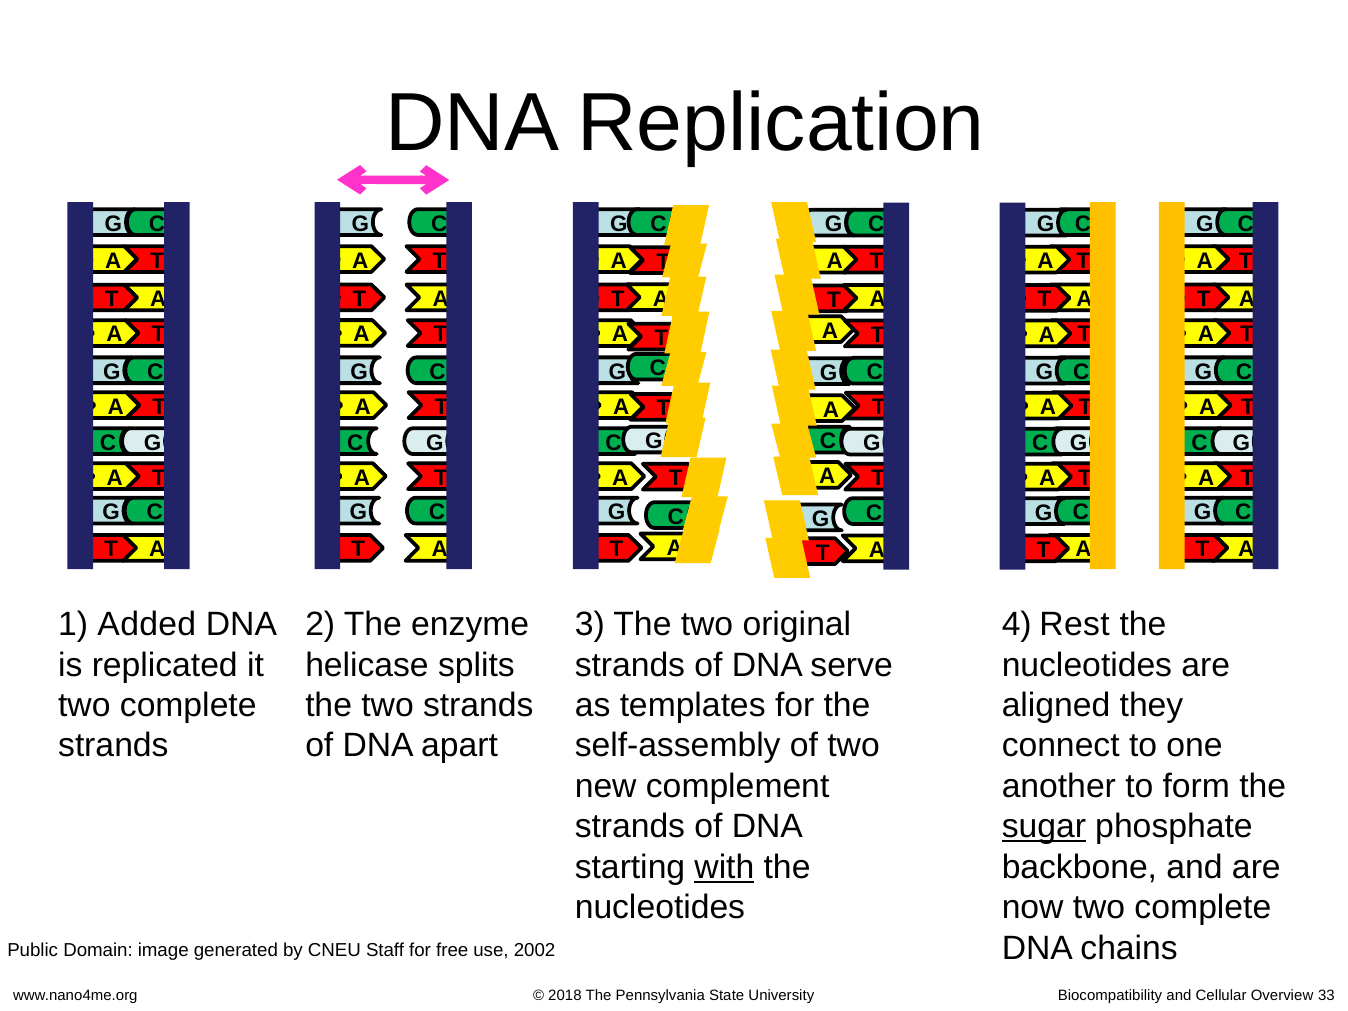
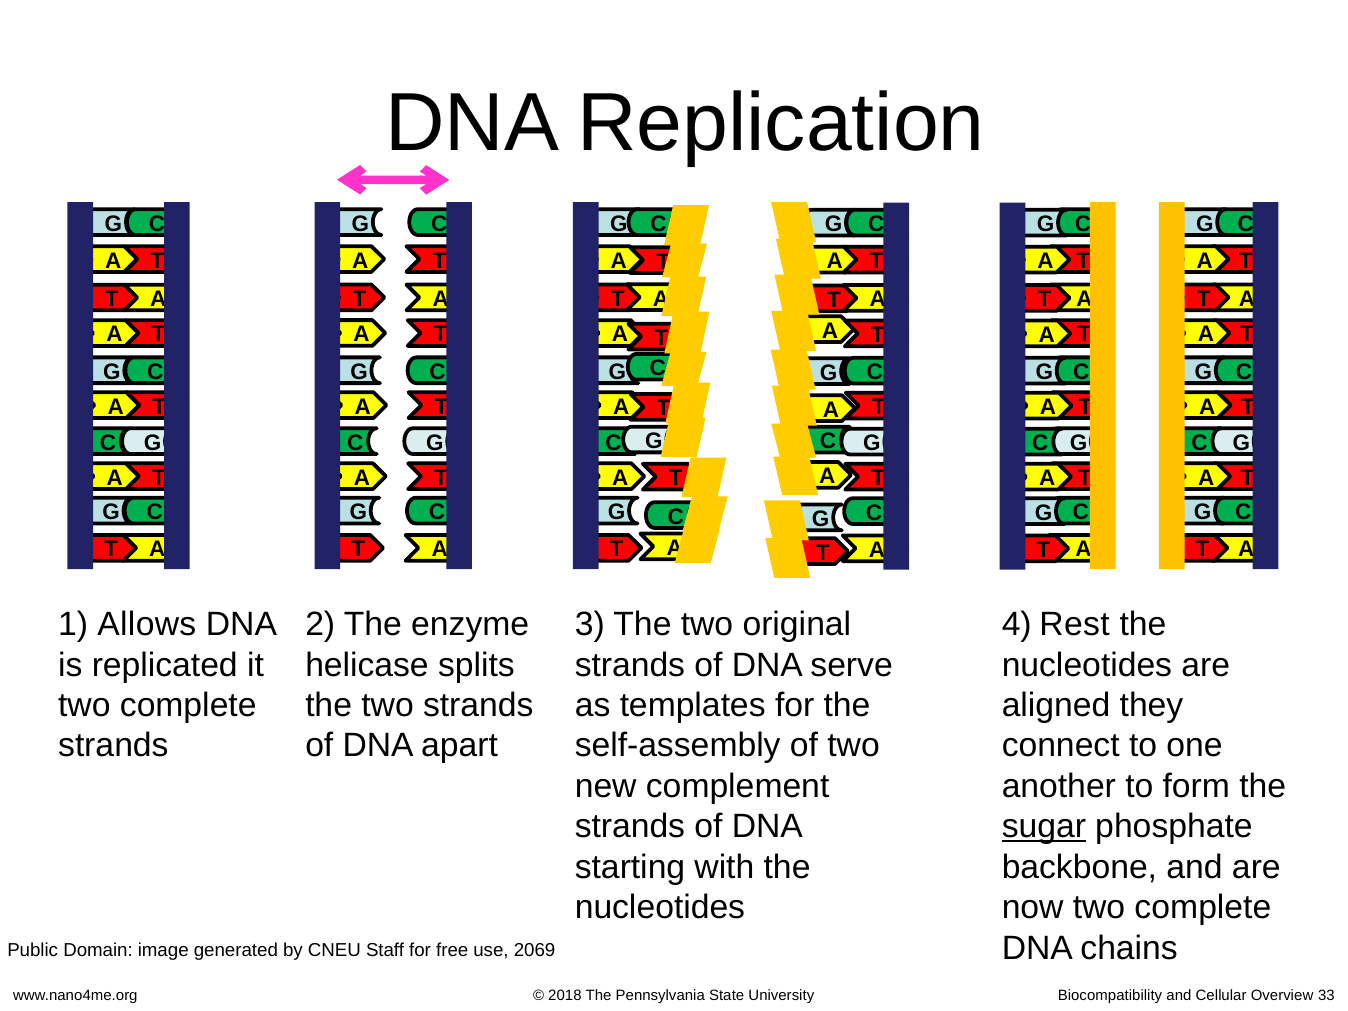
Added: Added -> Allows
with underline: present -> none
2002: 2002 -> 2069
